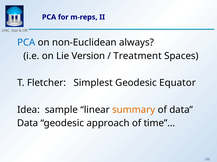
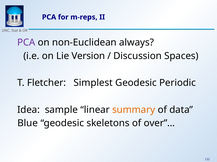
PCA at (26, 43) colour: blue -> purple
Treatment: Treatment -> Discussion
Equator: Equator -> Periodic
Data at (28, 124): Data -> Blue
approach: approach -> skeletons
time”…: time”… -> over”…
